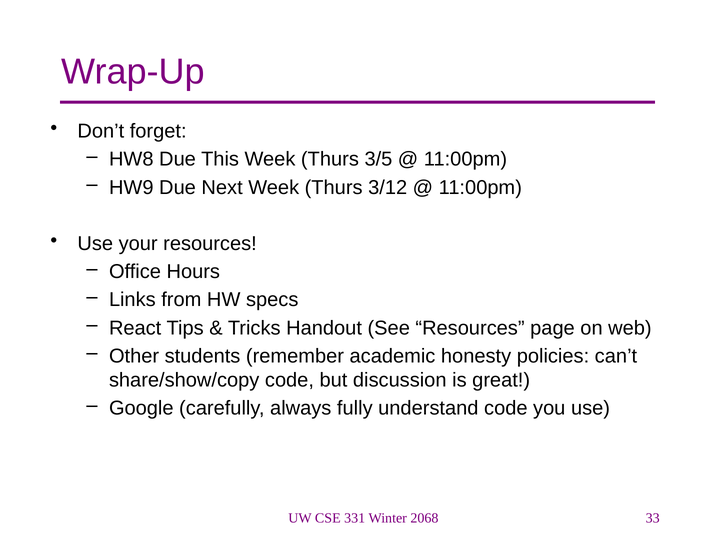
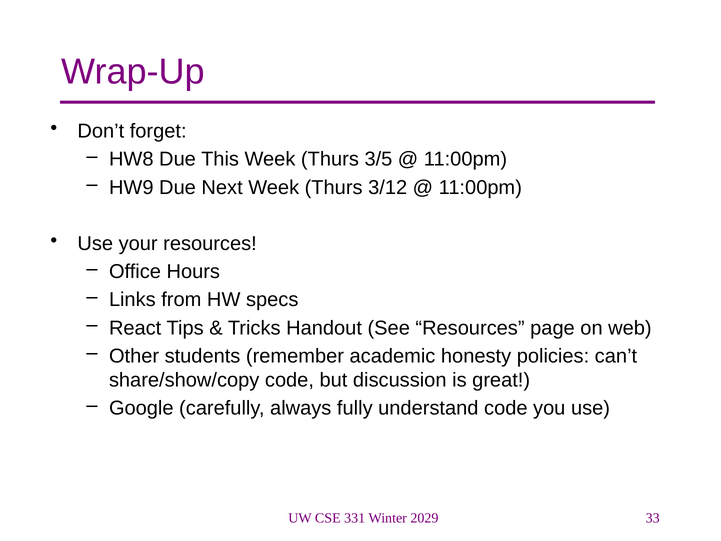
2068: 2068 -> 2029
